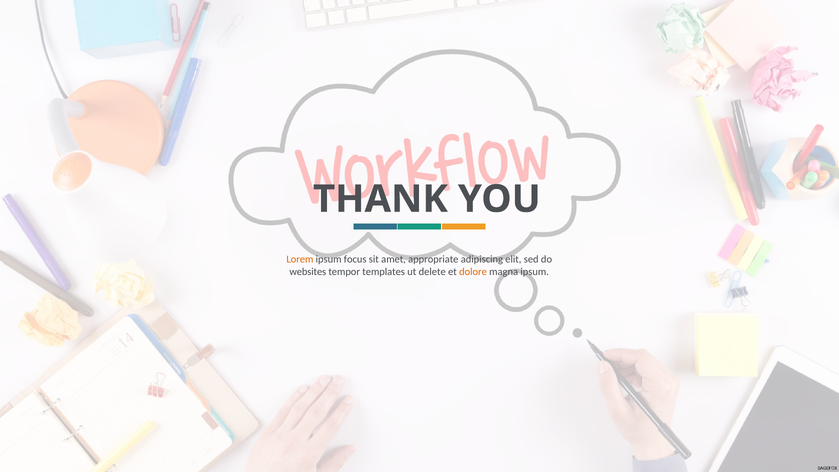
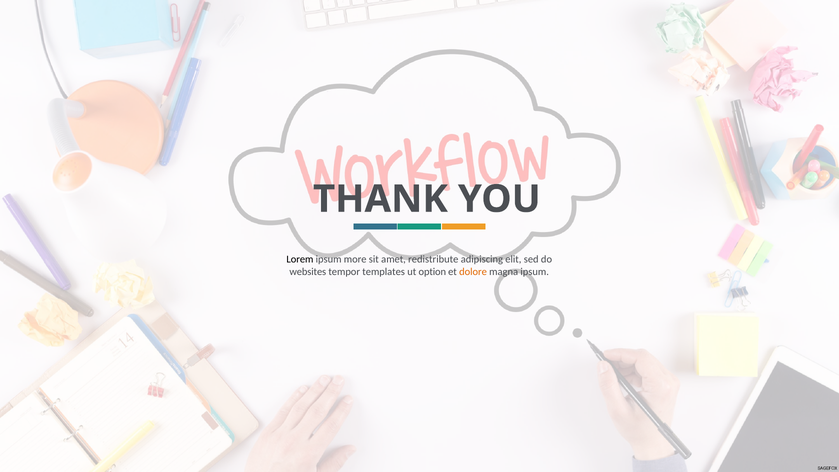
Lorem colour: orange -> black
focus: focus -> more
appropriate: appropriate -> redistribute
delete: delete -> option
